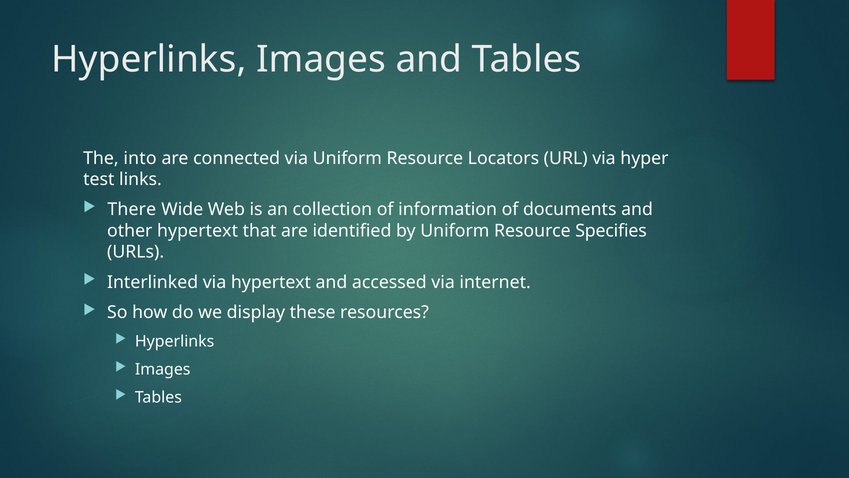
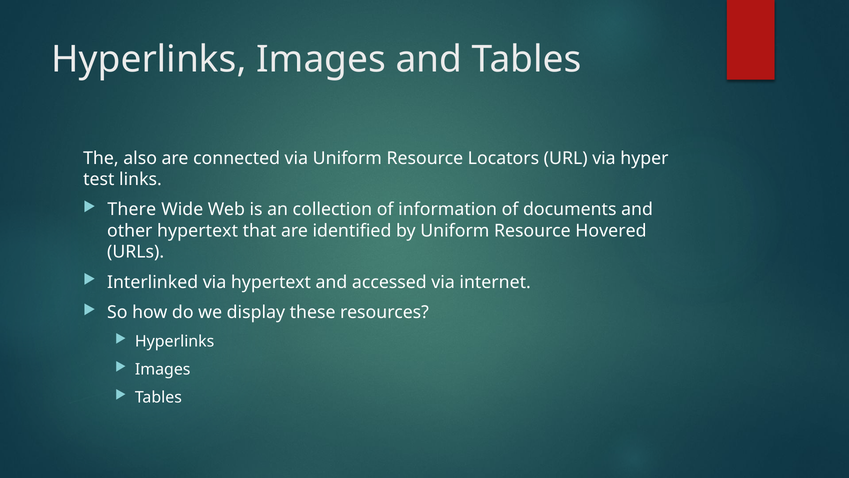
into: into -> also
Specifies: Specifies -> Hovered
